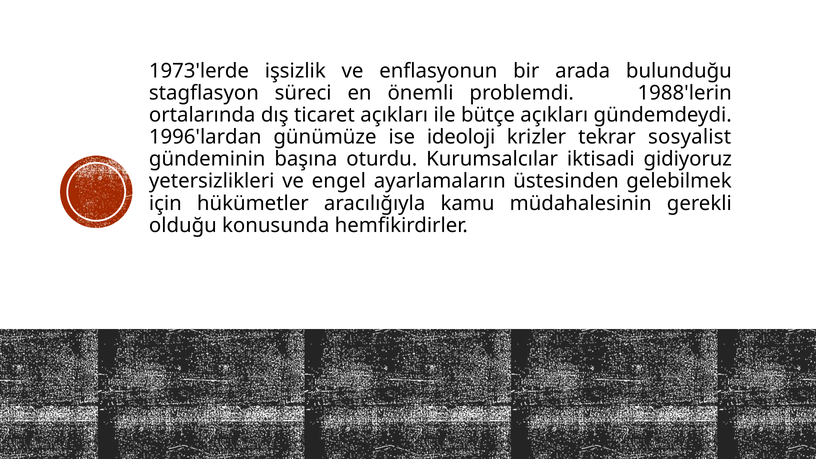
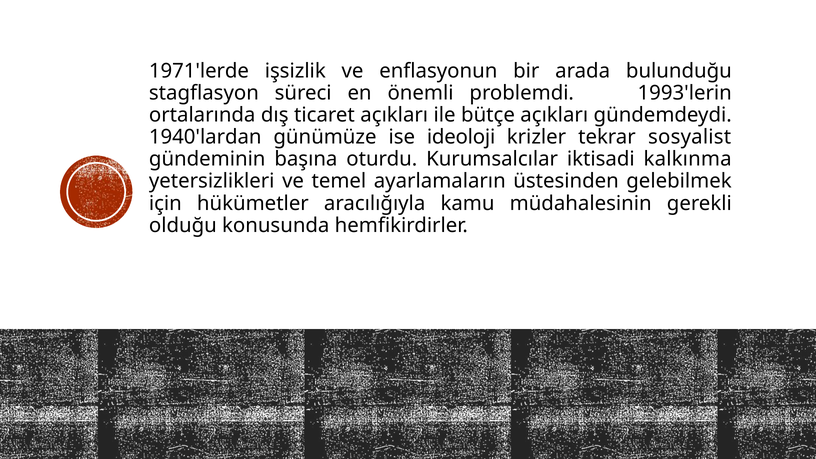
1973'lerde: 1973'lerde -> 1971'lerde
1988'lerin: 1988'lerin -> 1993'lerin
1996'lardan: 1996'lardan -> 1940'lardan
gidiyoruz: gidiyoruz -> kalkınma
engel: engel -> temel
